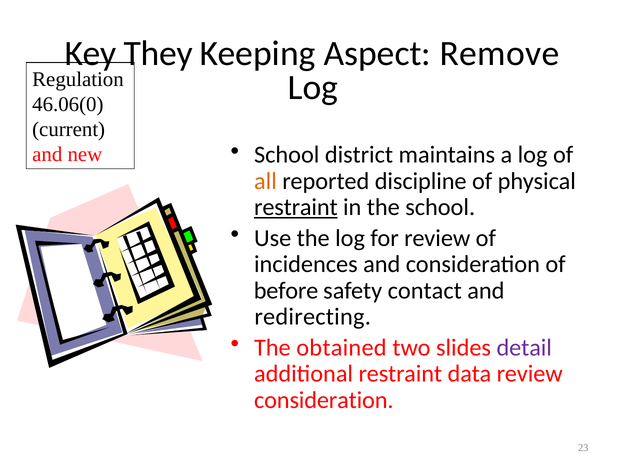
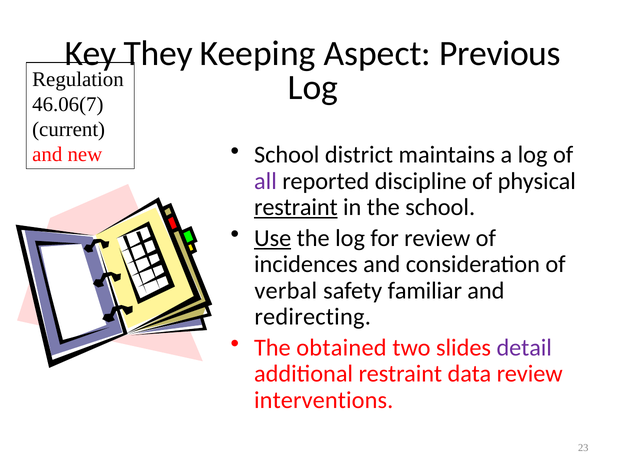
Remove: Remove -> Previous
46.06(0: 46.06(0 -> 46.06(7
all colour: orange -> purple
Use underline: none -> present
before: before -> verbal
contact: contact -> familiar
consideration at (324, 401): consideration -> interventions
